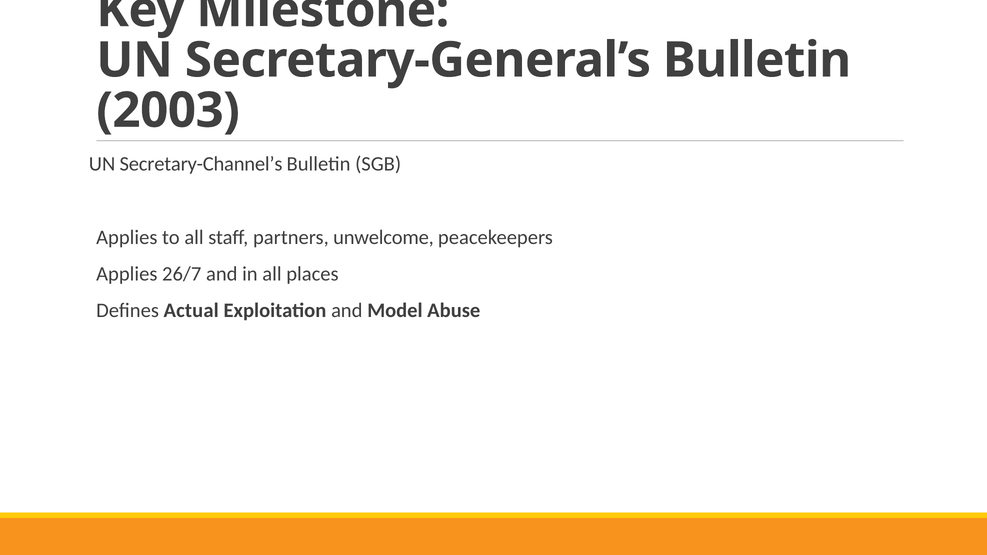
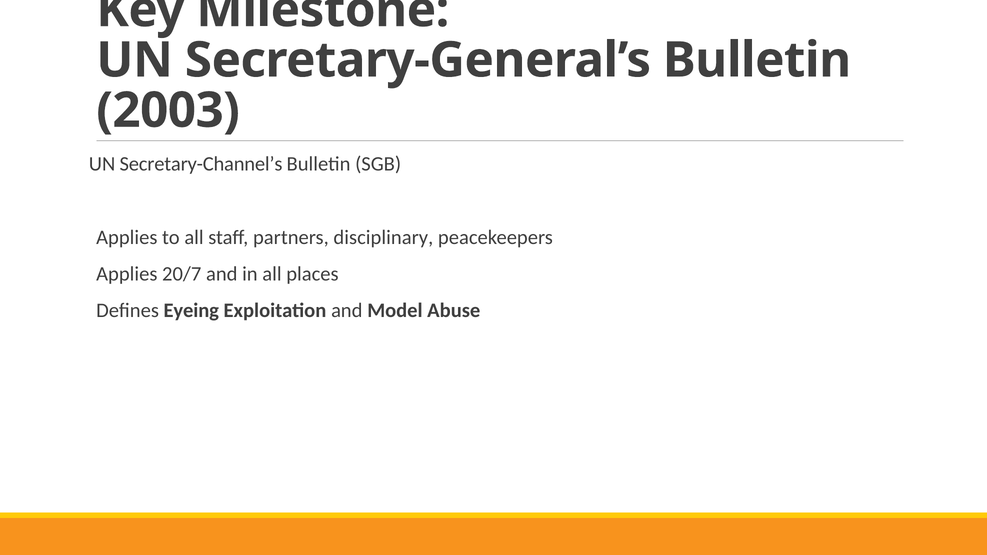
unwelcome: unwelcome -> disciplinary
26/7: 26/7 -> 20/7
Actual: Actual -> Eyeing
